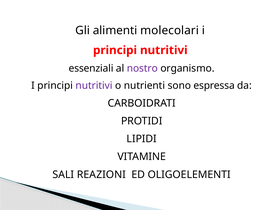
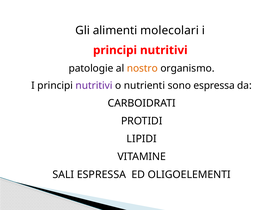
essenziali: essenziali -> patologie
nostro colour: purple -> orange
SALI REAZIONI: REAZIONI -> ESPRESSA
